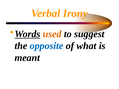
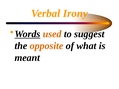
opposite colour: blue -> orange
